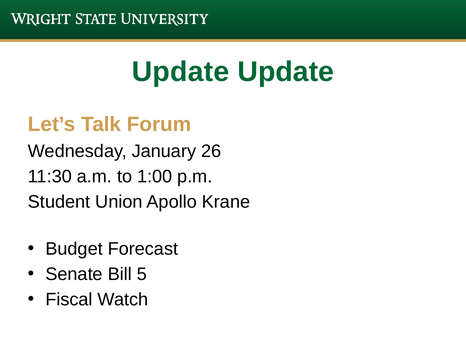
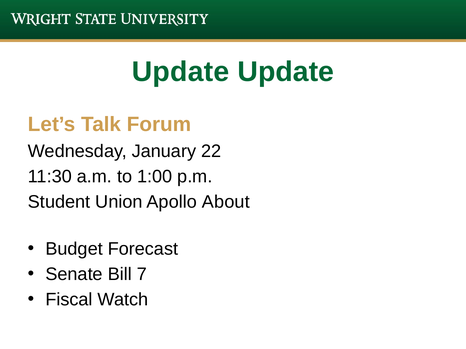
26: 26 -> 22
Krane: Krane -> About
5: 5 -> 7
